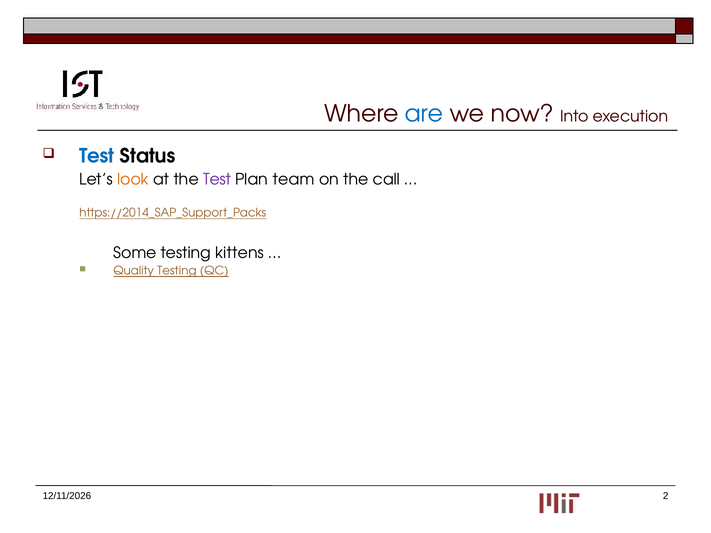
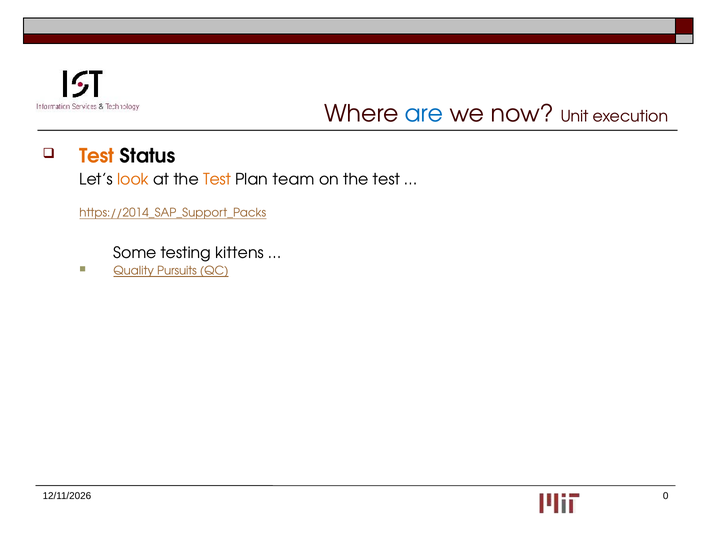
Into: Into -> Unit
Test at (97, 156) colour: blue -> orange
Test at (217, 179) colour: purple -> orange
on the call: call -> test
Quality Testing: Testing -> Pursuits
2: 2 -> 0
